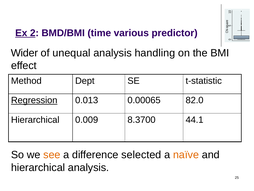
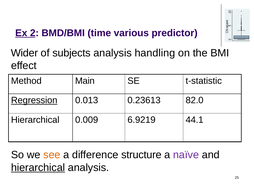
unequal: unequal -> subjects
Dept: Dept -> Main
0.00065: 0.00065 -> 0.23613
8.3700: 8.3700 -> 6.9219
selected: selected -> structure
naïve colour: orange -> purple
hierarchical at (38, 167) underline: none -> present
